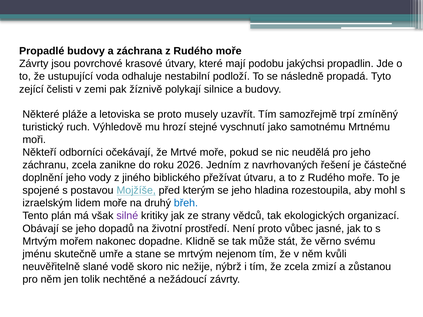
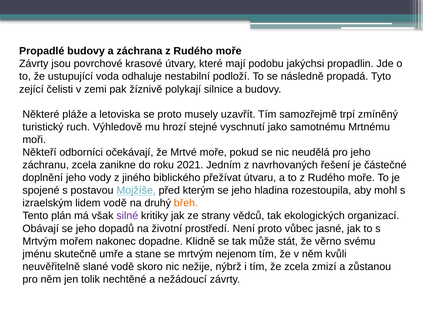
2026: 2026 -> 2021
lidem moře: moře -> vodě
břeh colour: blue -> orange
